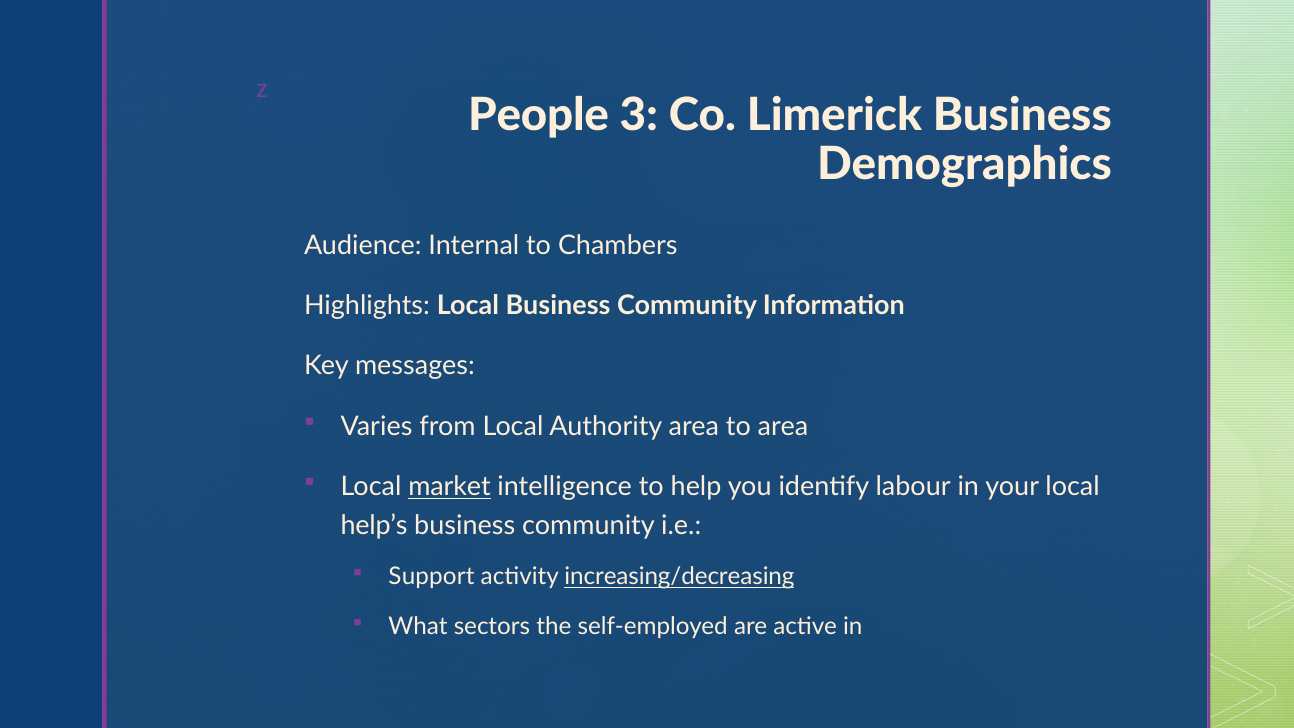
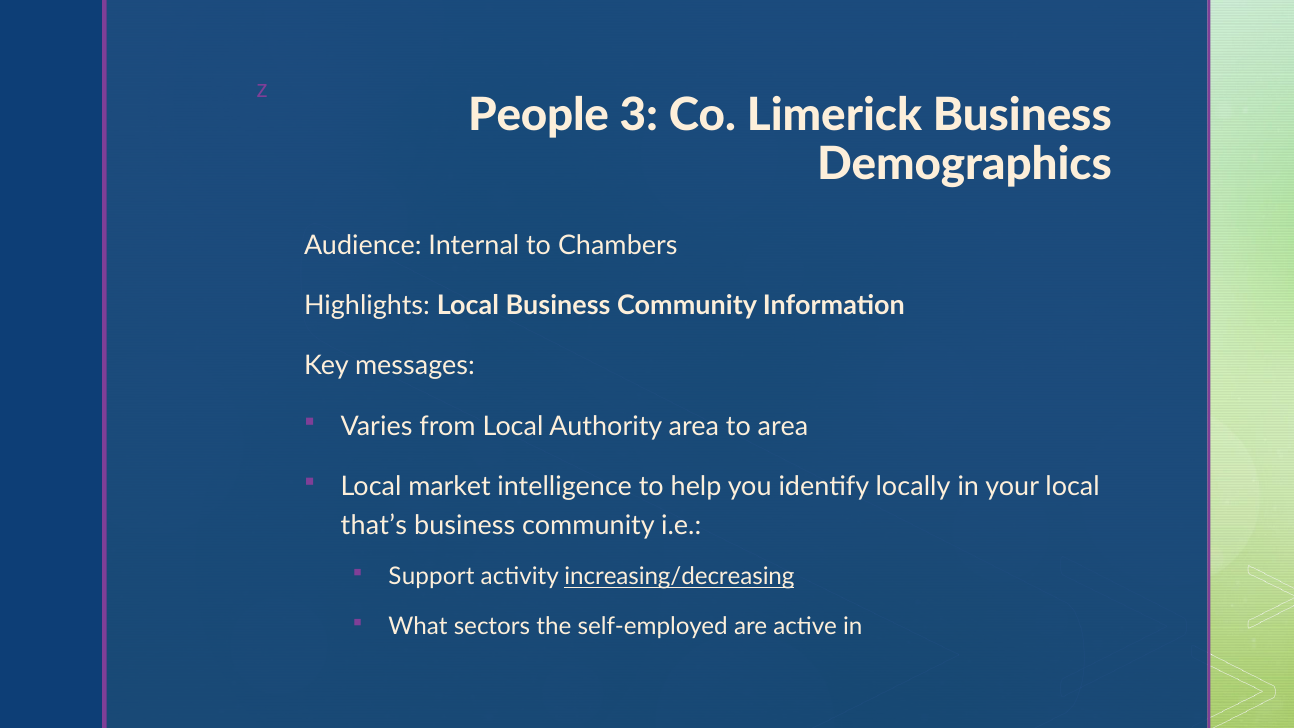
market underline: present -> none
labour: labour -> locally
help’s: help’s -> that’s
